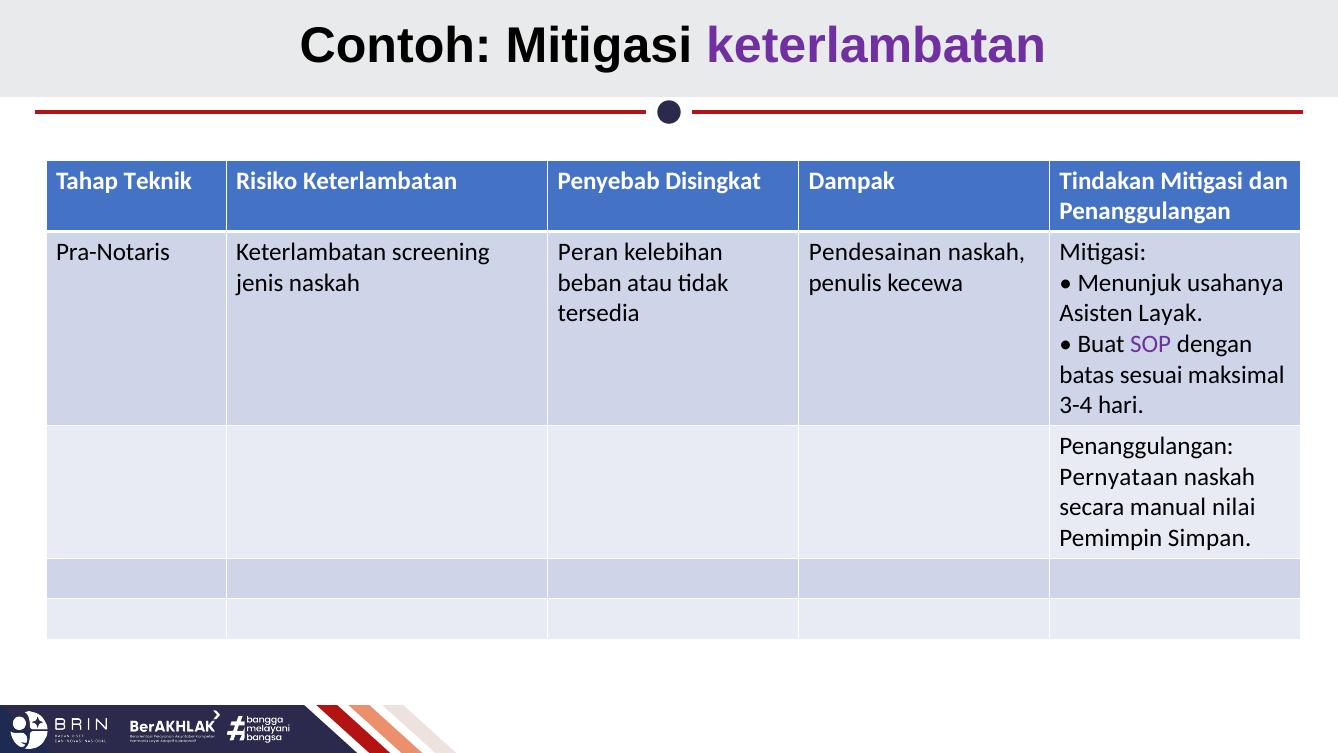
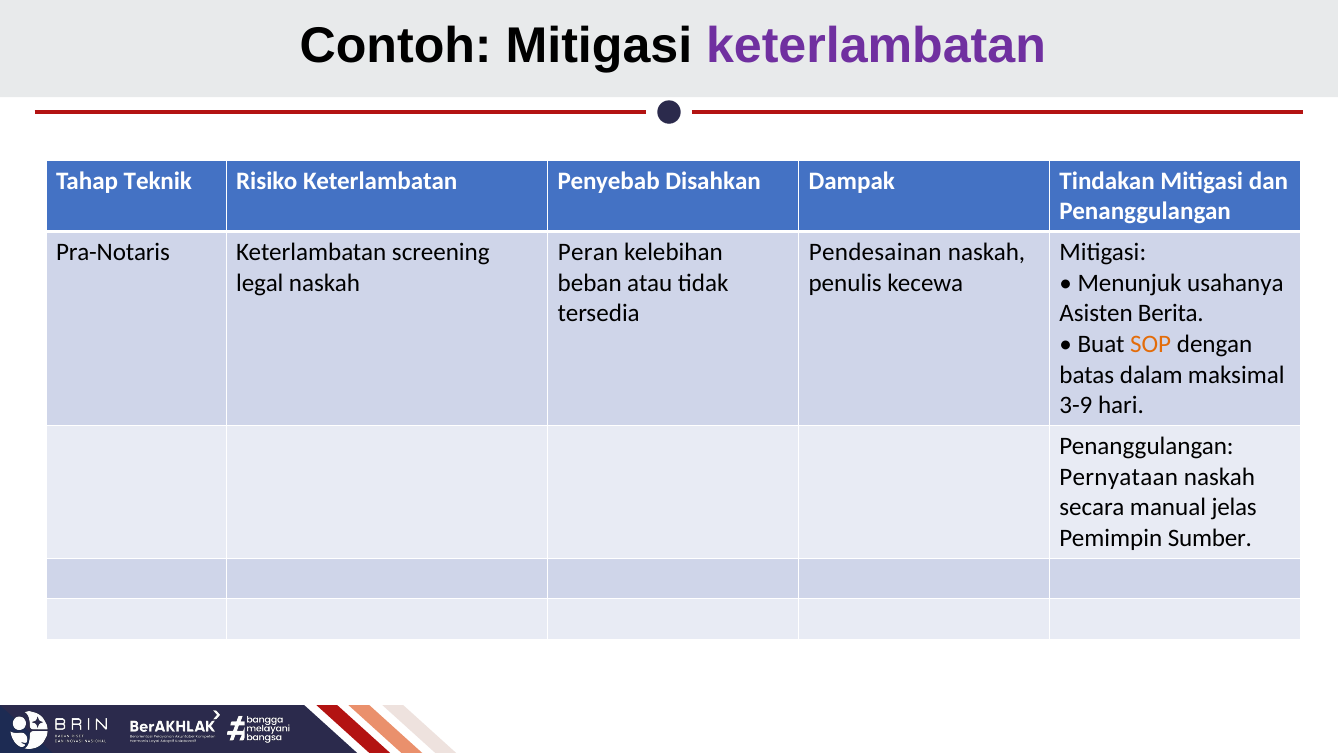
Disingkat: Disingkat -> Disahkan
jenis: jenis -> legal
Layak: Layak -> Berita
SOP colour: purple -> orange
sesuai: sesuai -> dalam
3-4: 3-4 -> 3-9
nilai: nilai -> jelas
Simpan: Simpan -> Sumber
